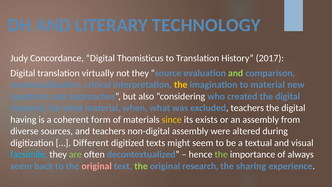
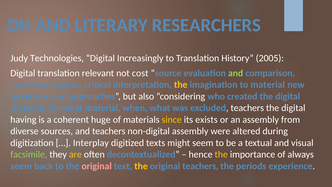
TECHNOLOGY: TECHNOLOGY -> RESEARCHERS
Concordance: Concordance -> Technologies
Thomisticus: Thomisticus -> Increasingly
2017: 2017 -> 2005
virtually: virtually -> relevant
not they: they -> cost
form: form -> huge
Different: Different -> Interplay
facsimile colour: light blue -> light green
are colour: light green -> yellow
the at (221, 154) colour: light green -> yellow
the at (141, 166) colour: light green -> yellow
original research: research -> teachers
sharing: sharing -> periods
